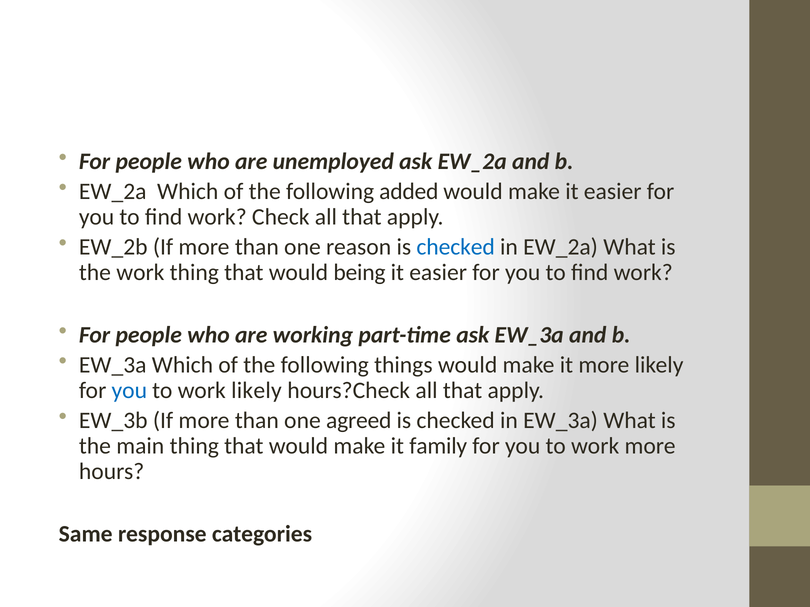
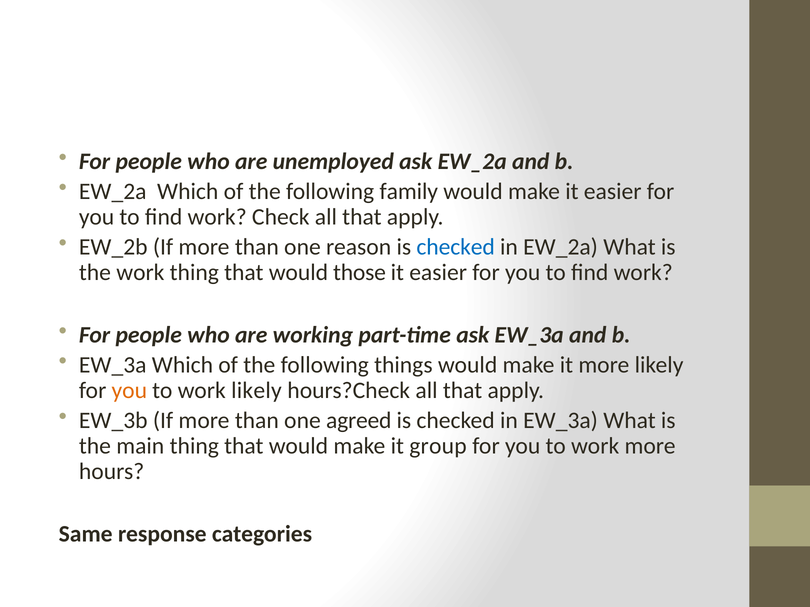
added: added -> family
being: being -> those
you at (129, 391) colour: blue -> orange
family: family -> group
